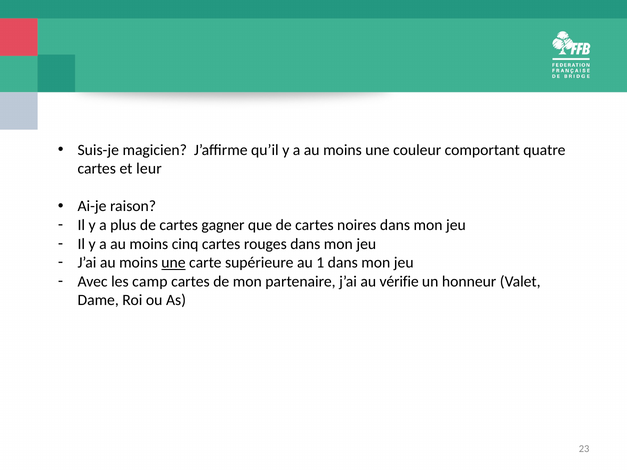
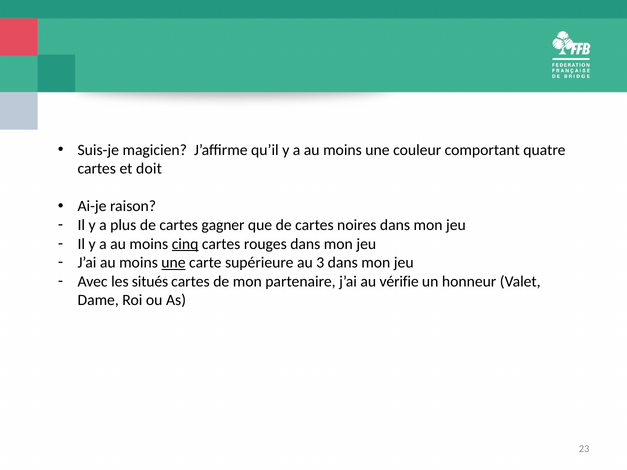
leur: leur -> doit
cinq underline: none -> present
1: 1 -> 3
camp: camp -> situés
